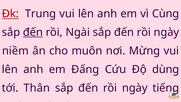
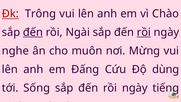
Trung: Trung -> Trông
Cùng: Cùng -> Chào
rồi at (144, 32) underline: none -> present
niềm: niềm -> nghe
Thân: Thân -> Sống
